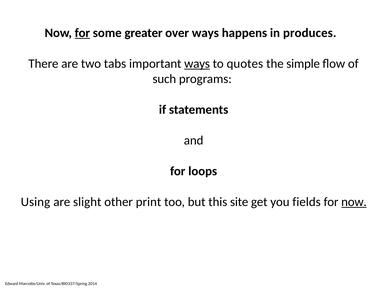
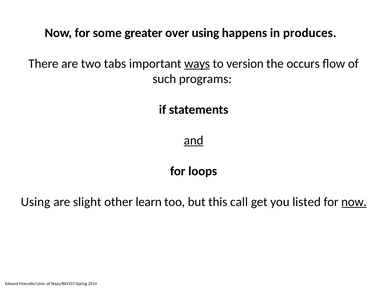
for at (82, 33) underline: present -> none
over ways: ways -> using
quotes: quotes -> version
simple: simple -> occurs
and underline: none -> present
print: print -> learn
site: site -> call
fields: fields -> listed
